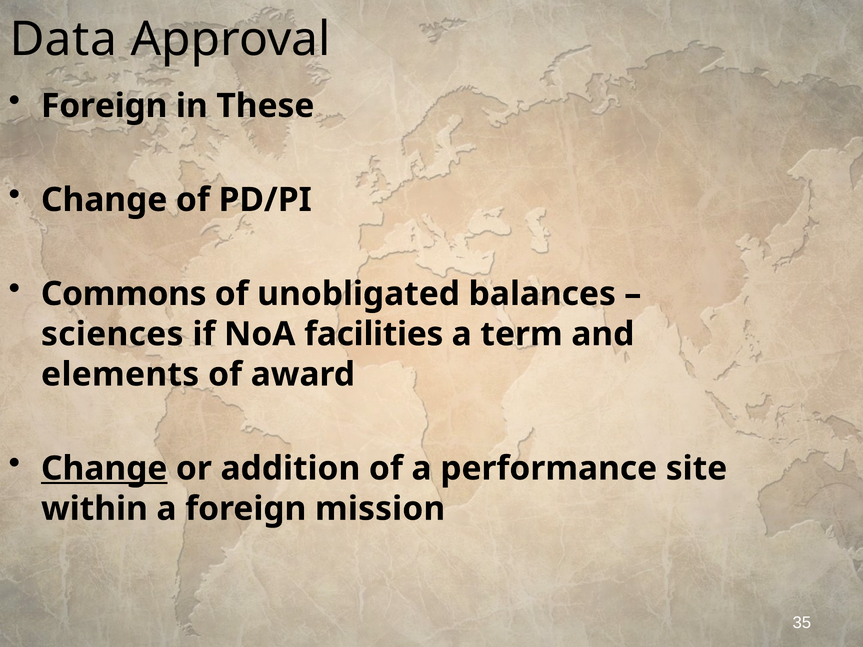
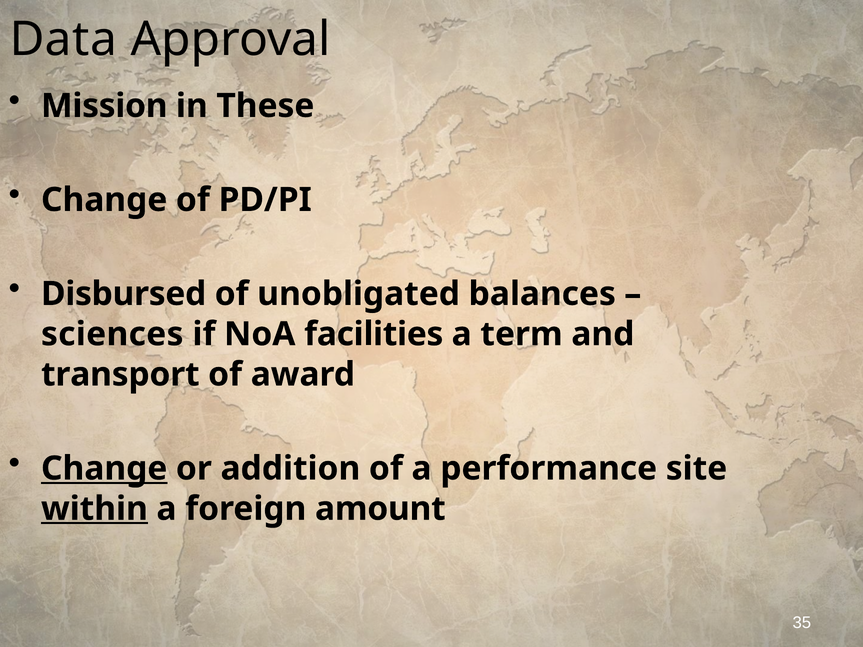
Foreign at (104, 106): Foreign -> Mission
Commons: Commons -> Disbursed
elements: elements -> transport
within underline: none -> present
mission: mission -> amount
